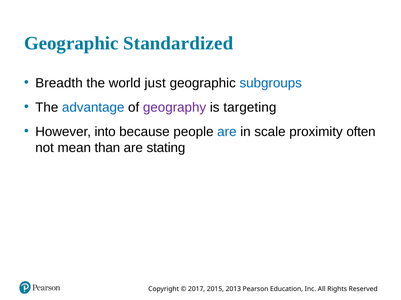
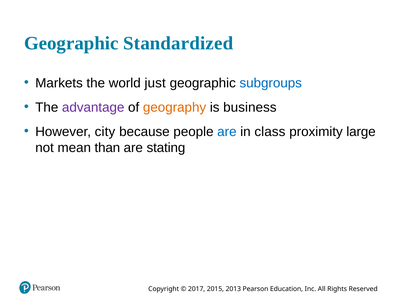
Breadth: Breadth -> Markets
advantage colour: blue -> purple
geography colour: purple -> orange
targeting: targeting -> business
into: into -> city
scale: scale -> class
often: often -> large
